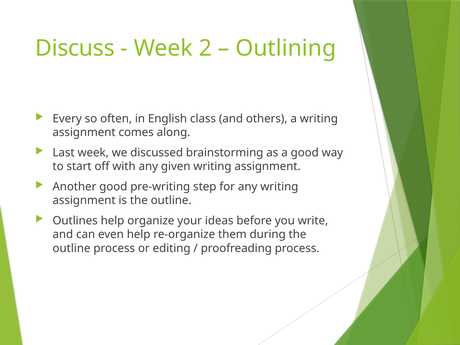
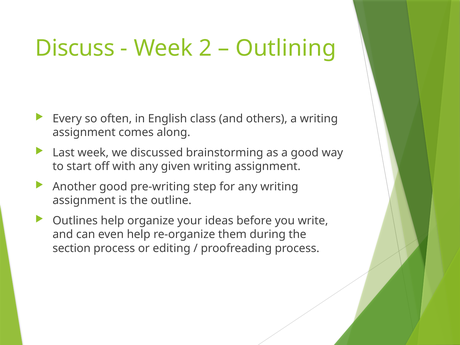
outline at (71, 248): outline -> section
